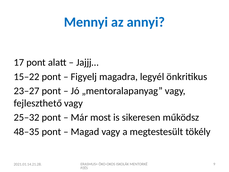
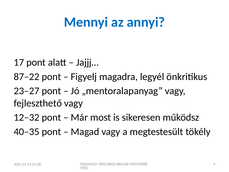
15–22: 15–22 -> 87–22
25–32: 25–32 -> 12–32
48–35: 48–35 -> 40–35
